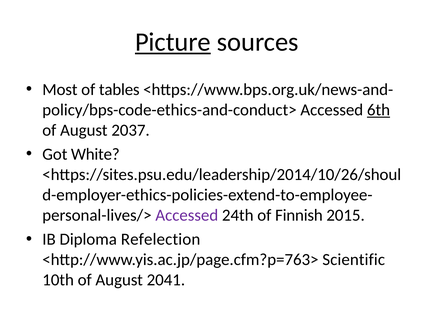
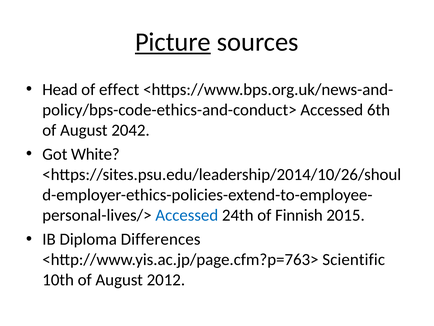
Most: Most -> Head
tables: tables -> effect
6th underline: present -> none
2037: 2037 -> 2042
Accessed at (187, 215) colour: purple -> blue
Refelection: Refelection -> Differences
2041: 2041 -> 2012
